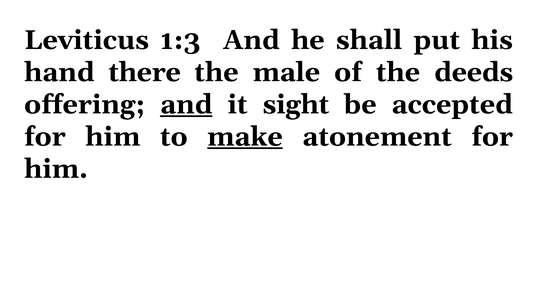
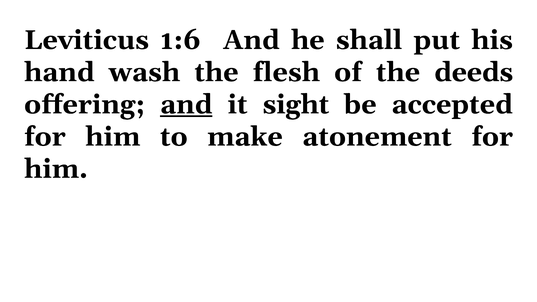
1:3: 1:3 -> 1:6
there: there -> wash
male: male -> flesh
make underline: present -> none
